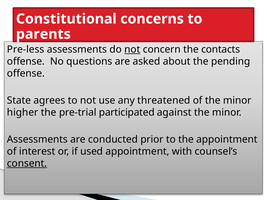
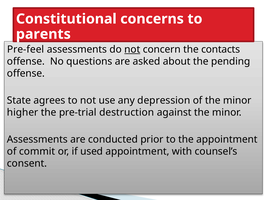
Pre-less: Pre-less -> Pre-feel
threatened: threatened -> depression
participated: participated -> destruction
interest: interest -> commit
consent underline: present -> none
